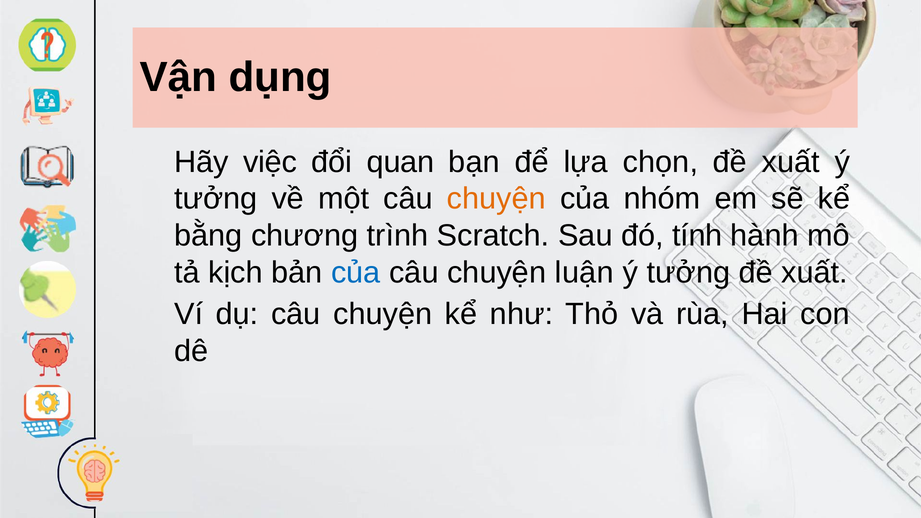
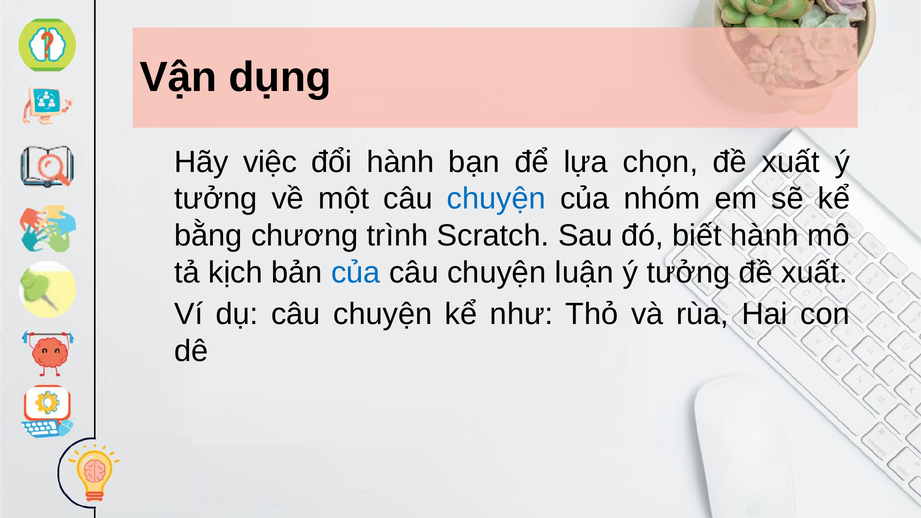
đổi quan: quan -> hành
chuyện at (496, 199) colour: orange -> blue
tính: tính -> biết
